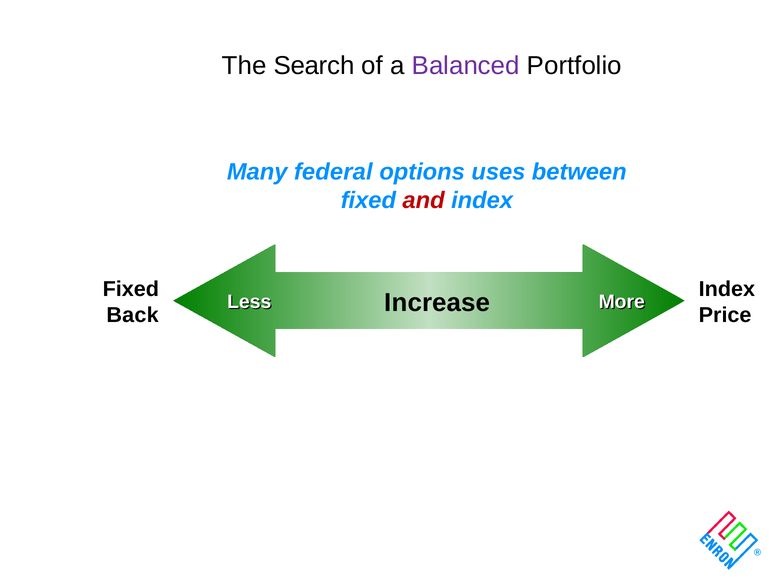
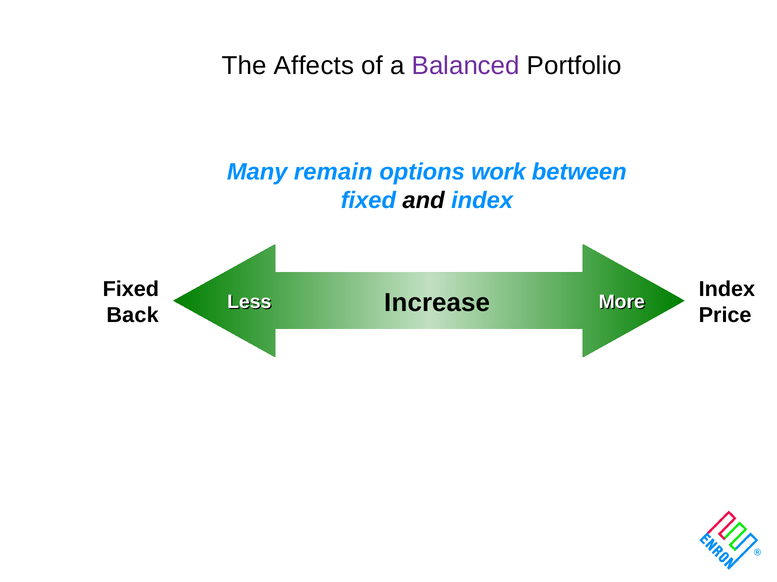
Search: Search -> Affects
federal: federal -> remain
uses: uses -> work
and colour: red -> black
